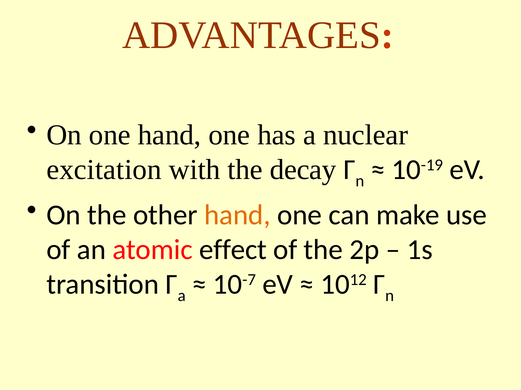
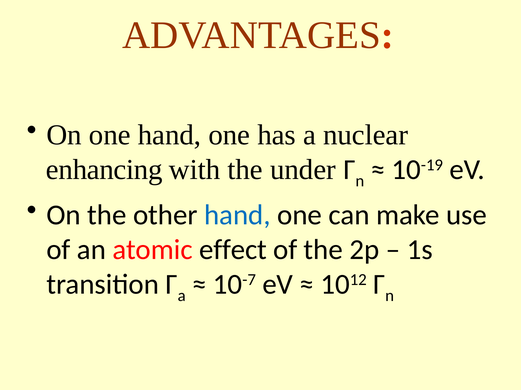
excitation: excitation -> enhancing
decay: decay -> under
hand at (237, 215) colour: orange -> blue
